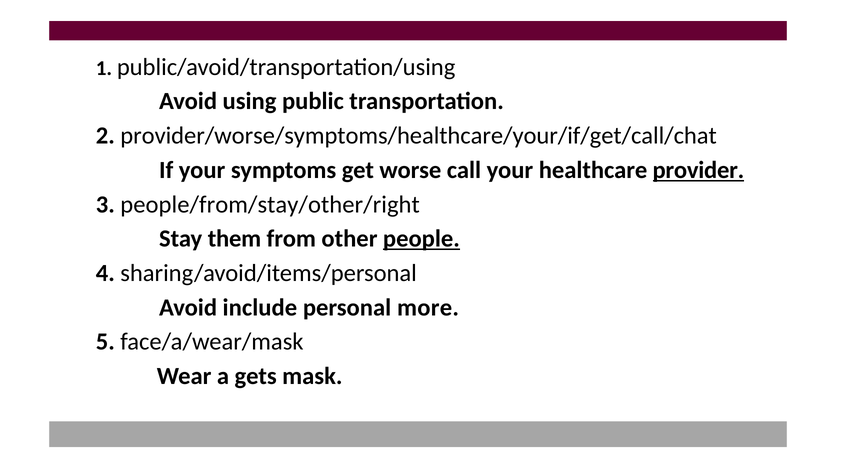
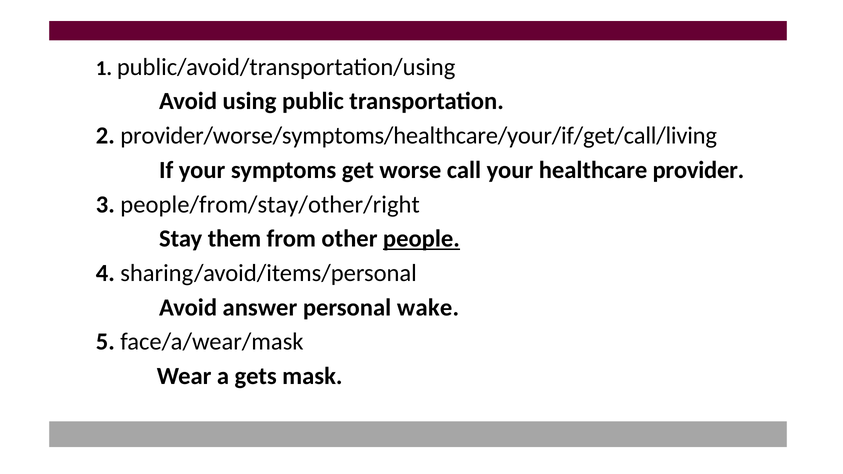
provider/worse/symptoms/healthcare/your/if/get/call/chat: provider/worse/symptoms/healthcare/your/if/get/call/chat -> provider/worse/symptoms/healthcare/your/if/get/call/living
provider underline: present -> none
include: include -> answer
more: more -> wake
